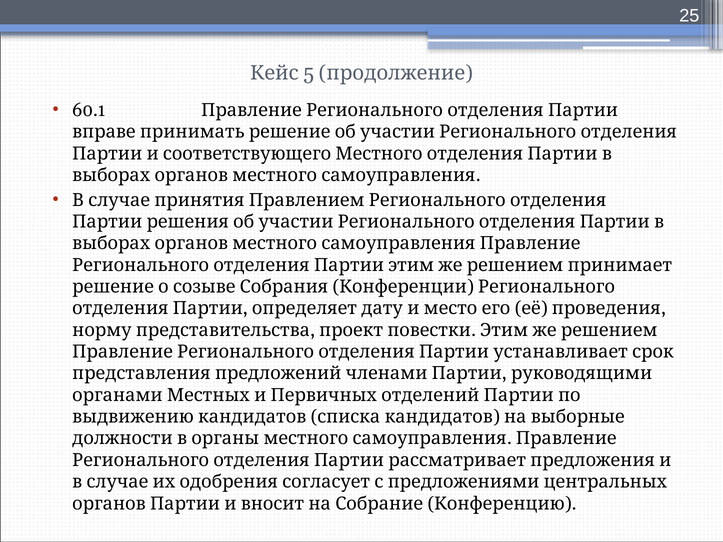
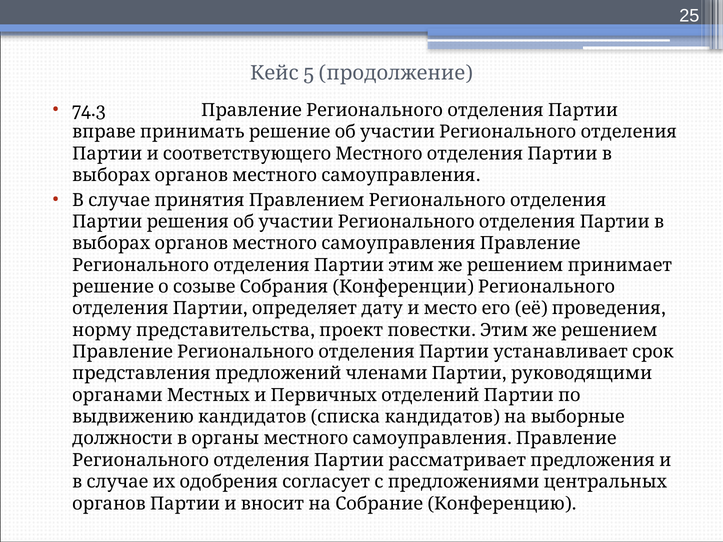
60.1: 60.1 -> 74.3
